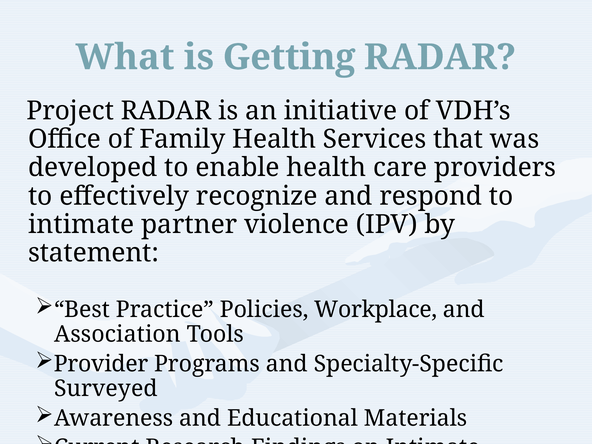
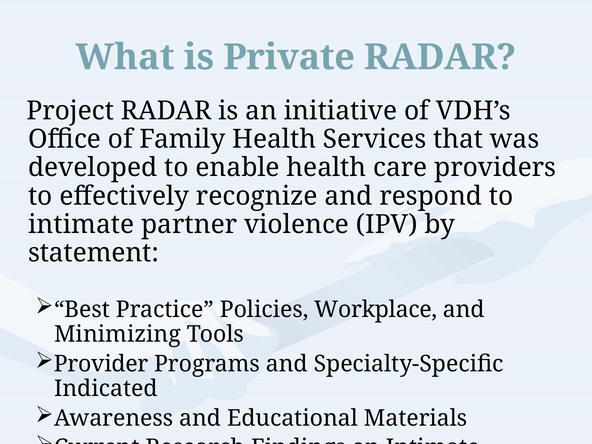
Getting: Getting -> Private
Association: Association -> Minimizing
Surveyed: Surveyed -> Indicated
